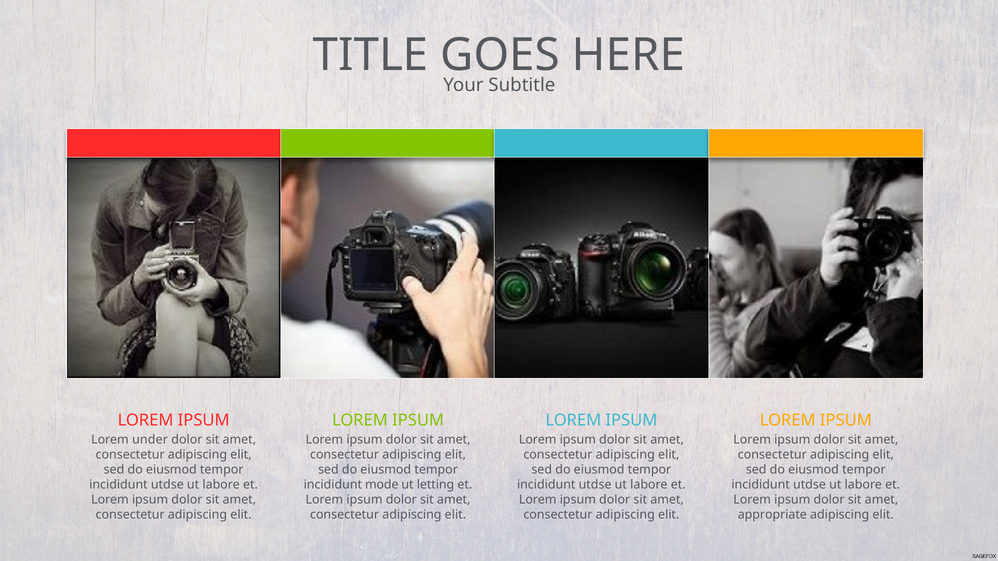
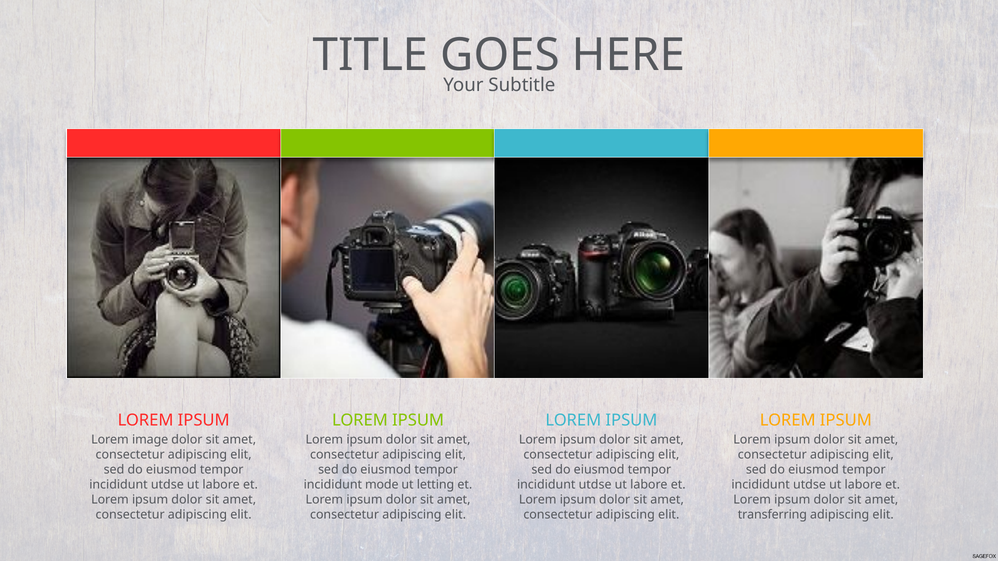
under: under -> image
appropriate: appropriate -> transferring
